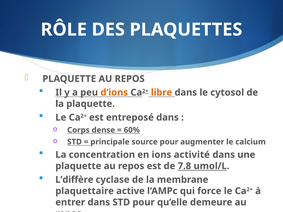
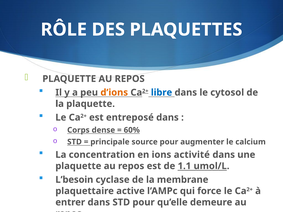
libre colour: orange -> blue
7.8: 7.8 -> 1.1
L’diffère: L’diffère -> L’besoin
